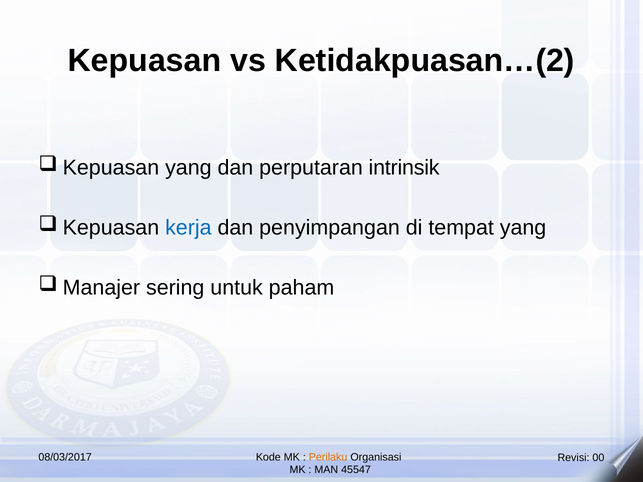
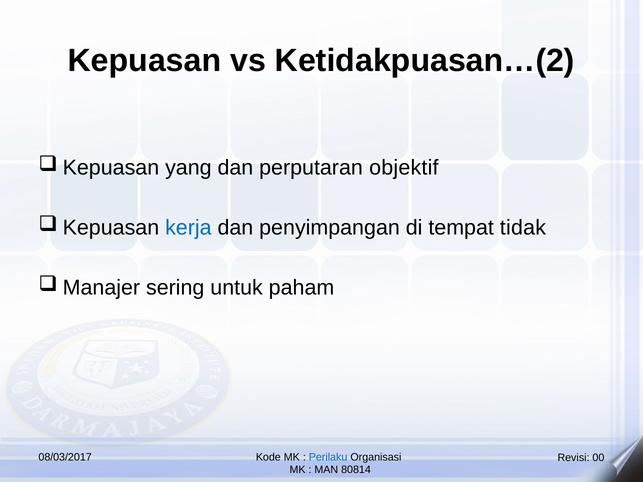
intrinsik: intrinsik -> objektif
tempat yang: yang -> tidak
Perilaku colour: orange -> blue
45547: 45547 -> 80814
